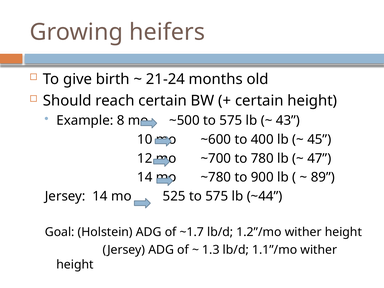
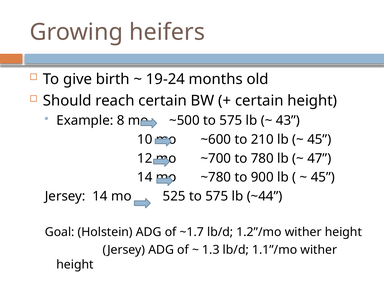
21-24: 21-24 -> 19-24
400: 400 -> 210
89 at (323, 177): 89 -> 45
